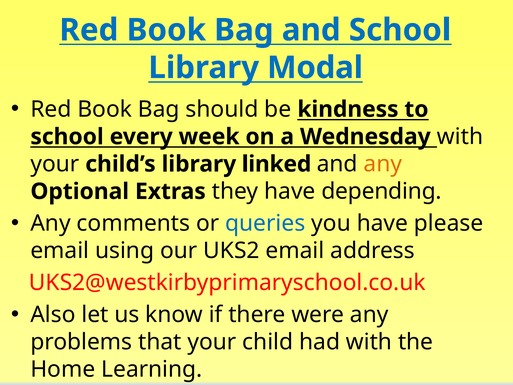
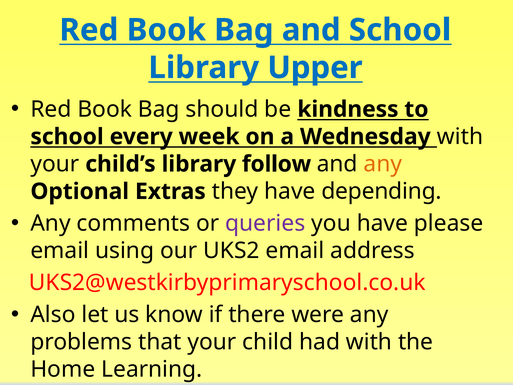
Modal: Modal -> Upper
linked: linked -> follow
queries colour: blue -> purple
